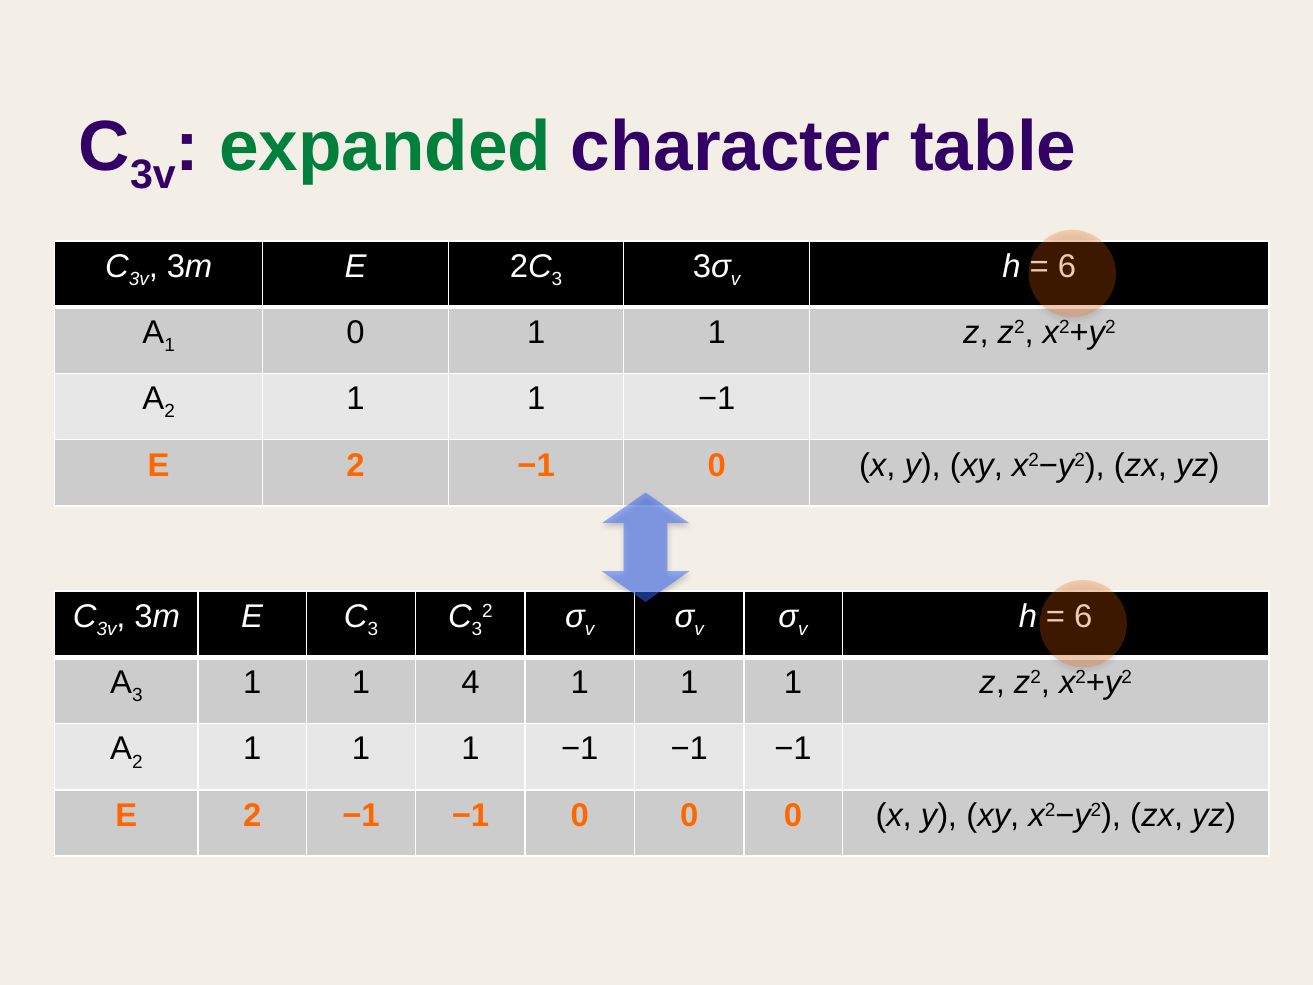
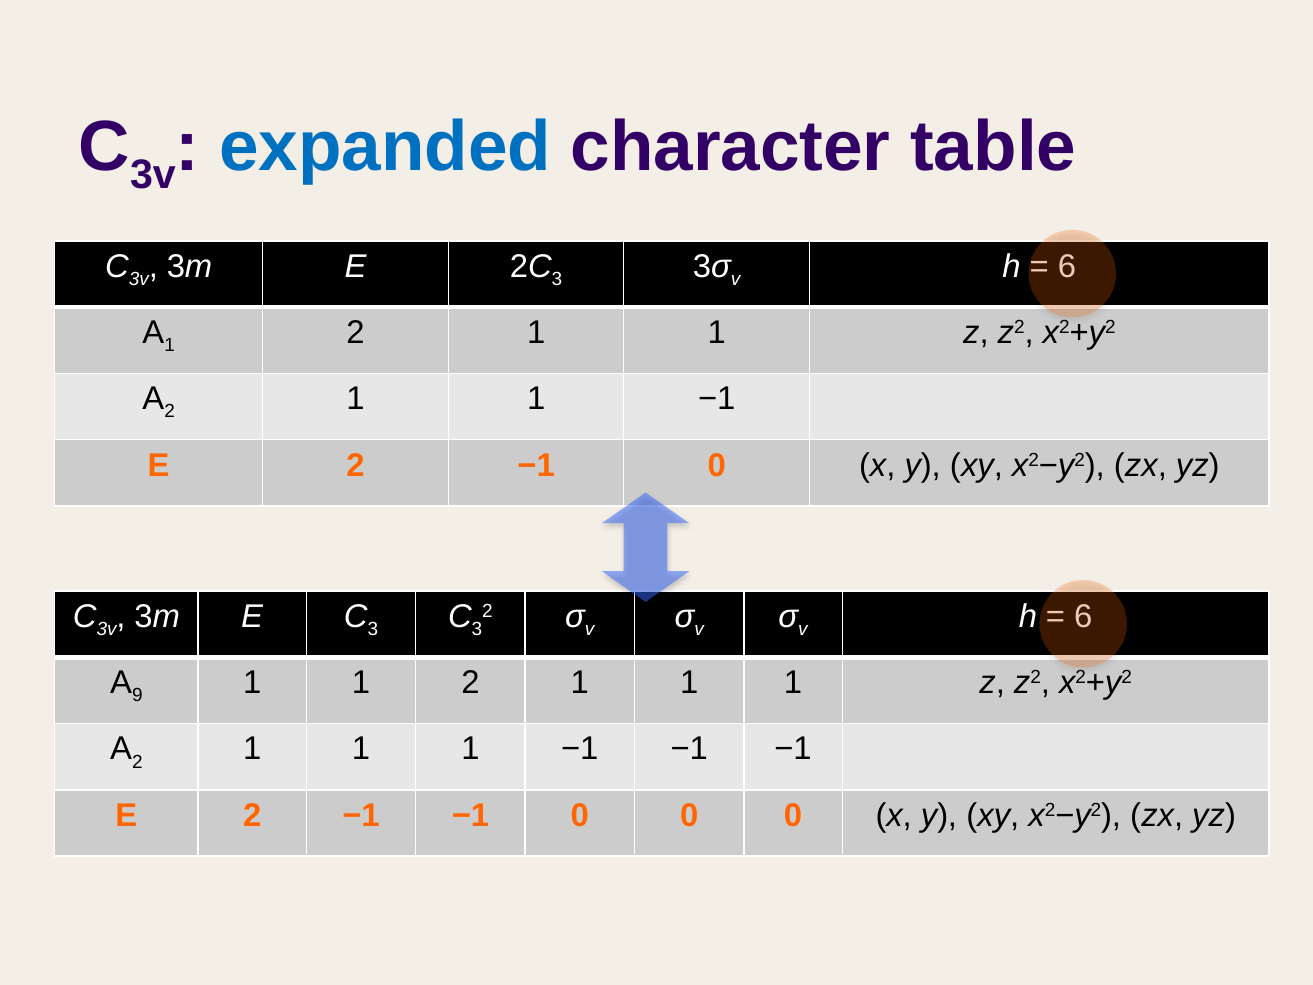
expanded colour: green -> blue
0 at (356, 333): 0 -> 2
3 at (137, 695): 3 -> 9
1 1 4: 4 -> 2
